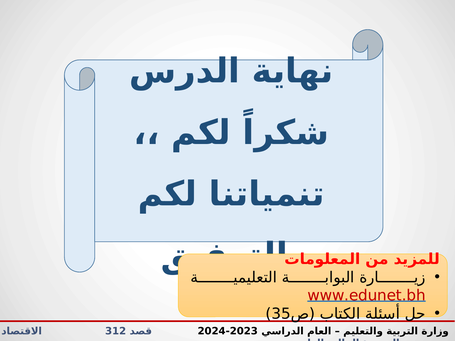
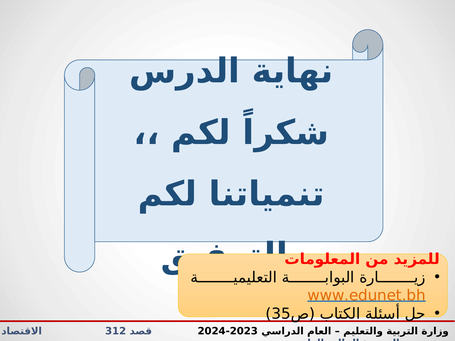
www.edunet.bh colour: red -> orange
